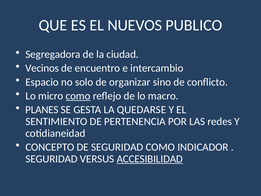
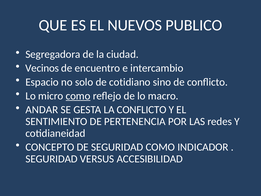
organizar: organizar -> cotidiano
PLANES: PLANES -> ANDAR
LA QUEDARSE: QUEDARSE -> CONFLICTO
ACCESIBILIDAD underline: present -> none
